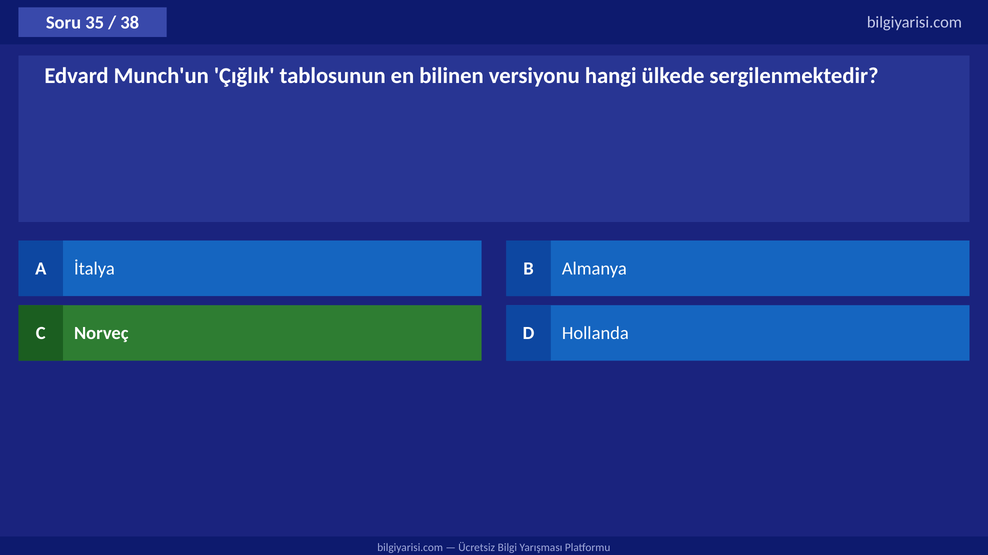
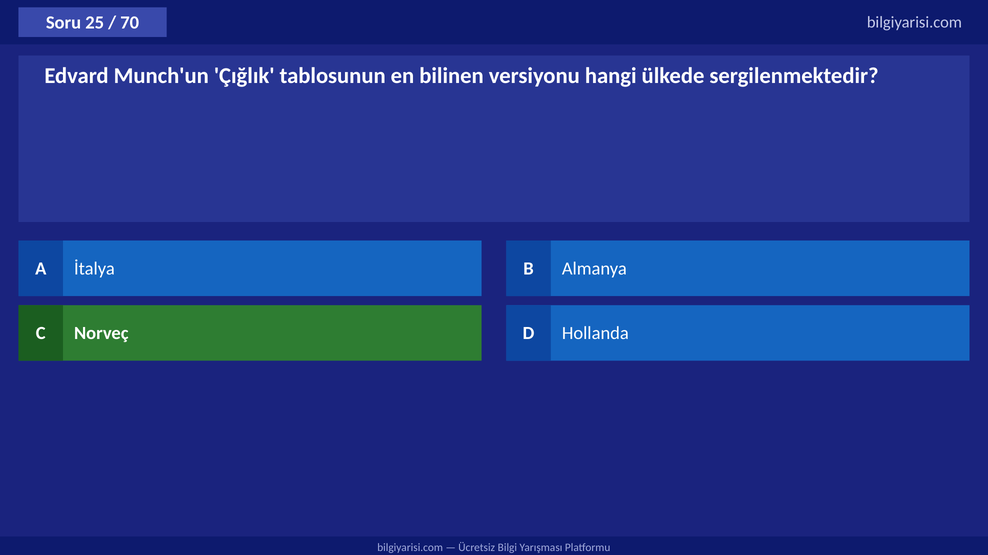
35: 35 -> 25
38: 38 -> 70
